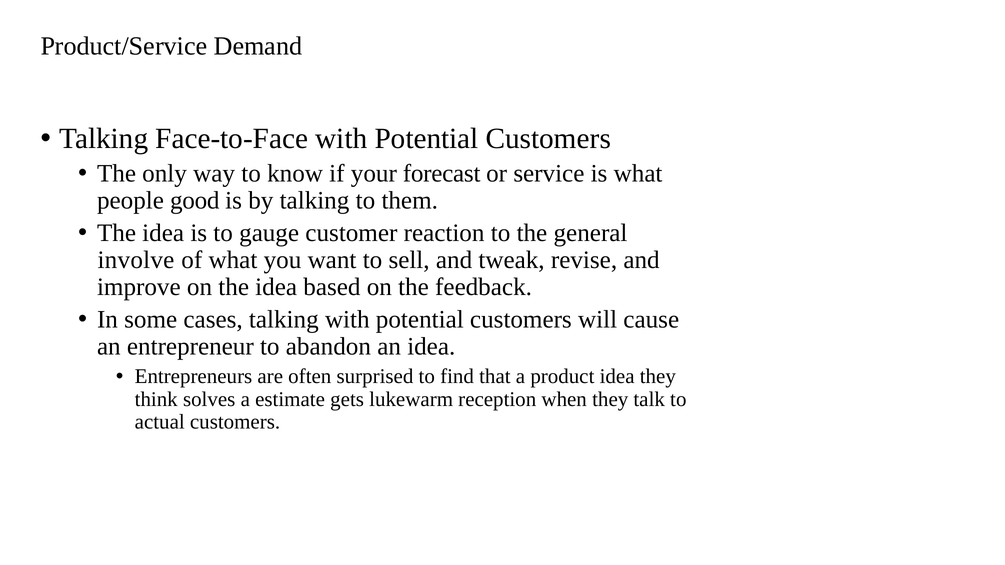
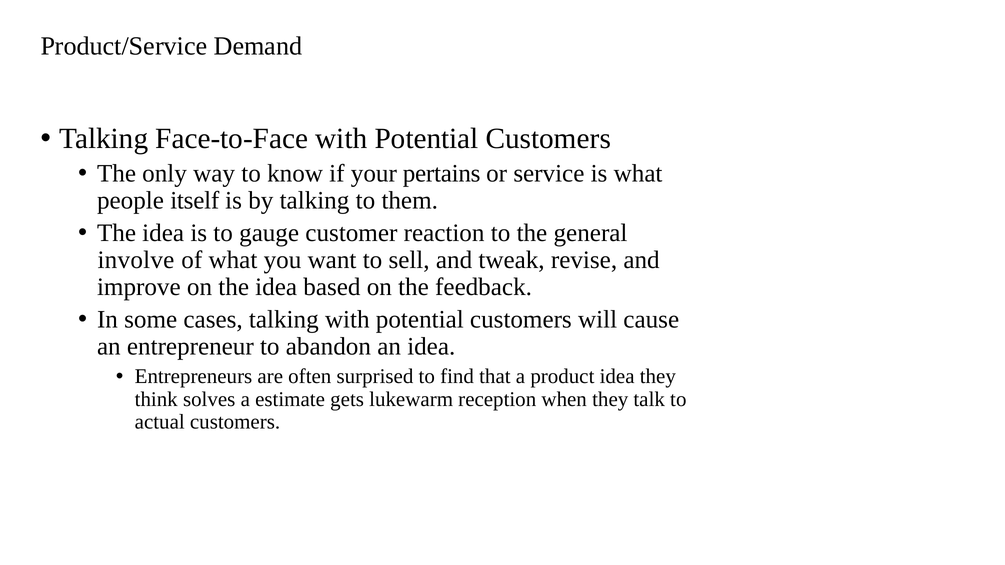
forecast: forecast -> pertains
good: good -> itself
